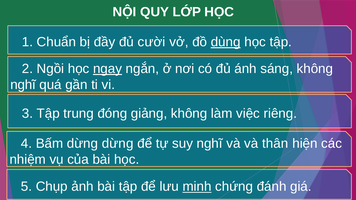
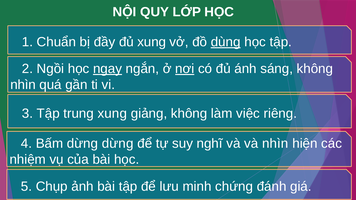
đủ cười: cười -> xung
nơi underline: none -> present
nghĩ at (23, 85): nghĩ -> nhìn
trung đóng: đóng -> xung
và thân: thân -> nhìn
minh underline: present -> none
